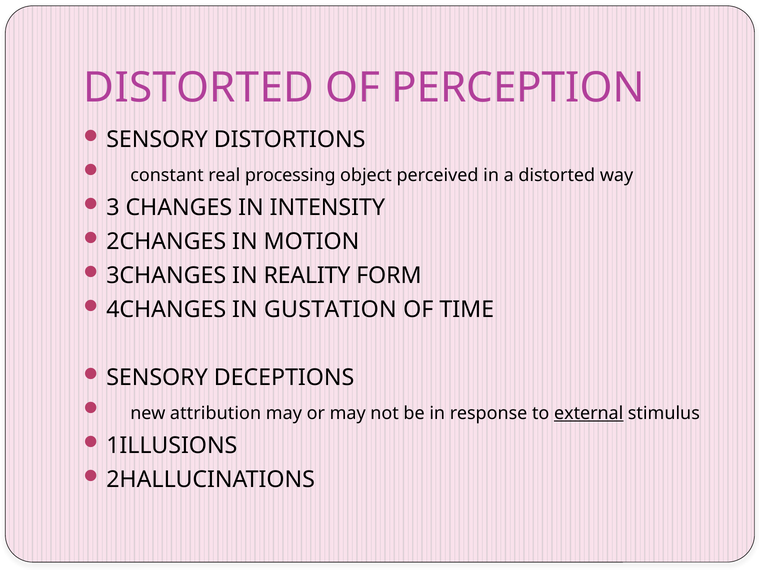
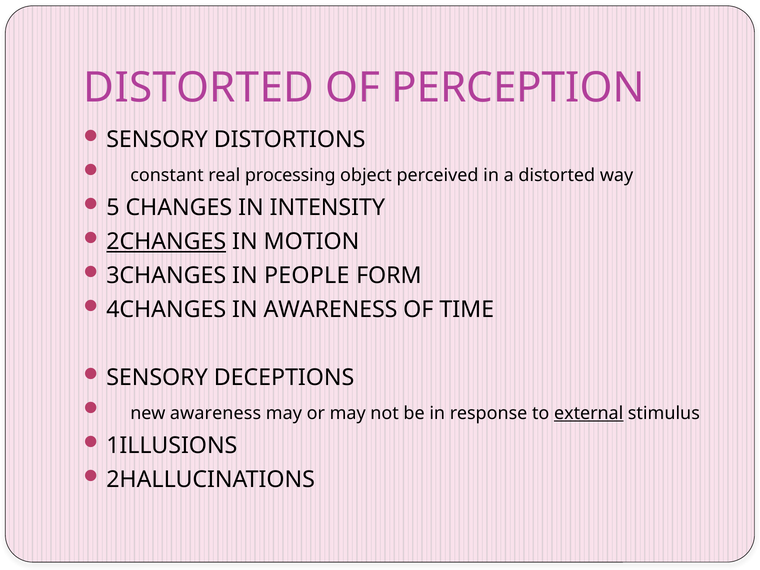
3: 3 -> 5
2CHANGES underline: none -> present
REALITY: REALITY -> PEOPLE
IN GUSTATION: GUSTATION -> AWARENESS
new attribution: attribution -> awareness
